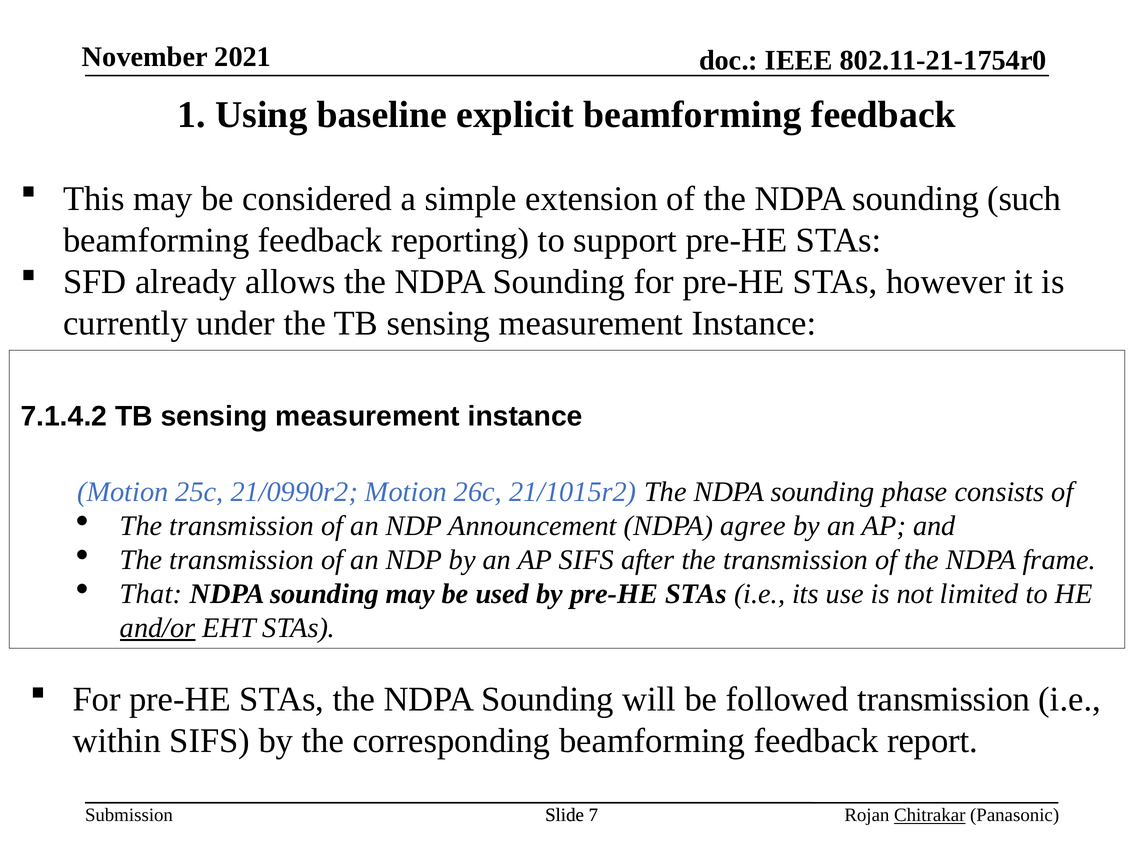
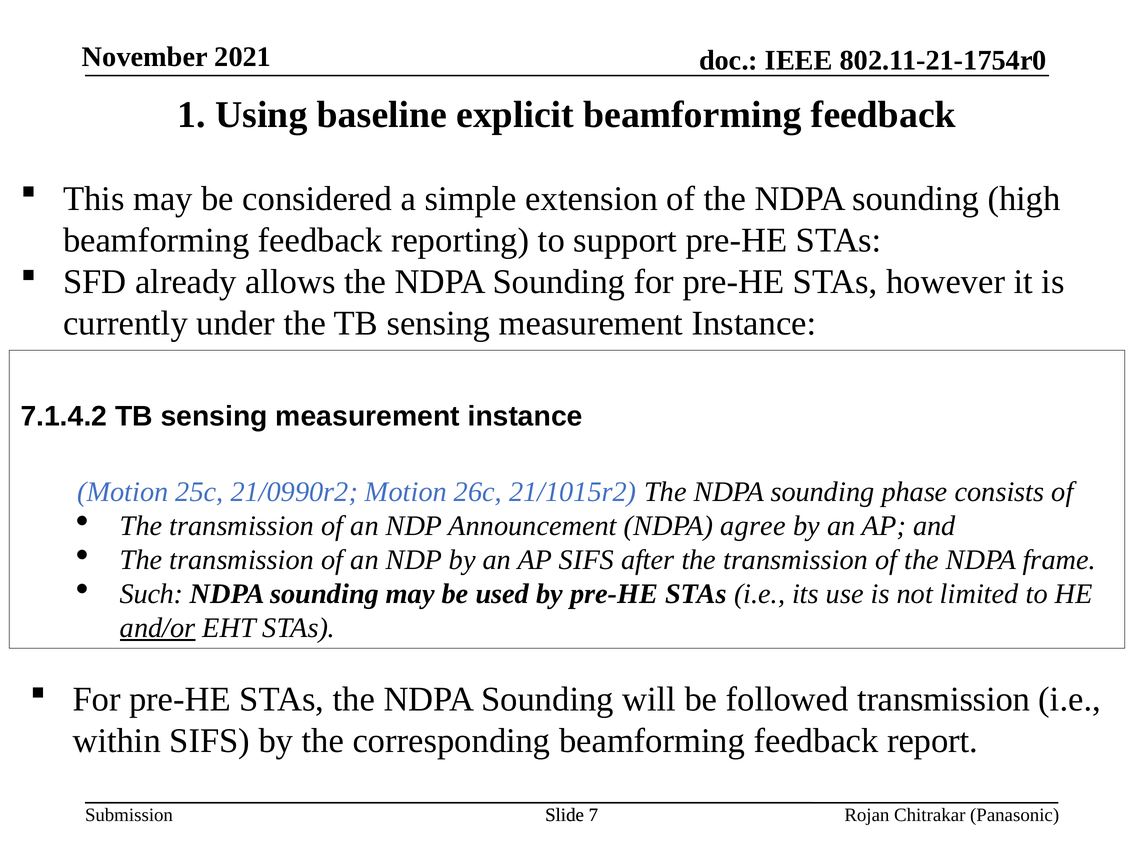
such: such -> high
That: That -> Such
Chitrakar underline: present -> none
